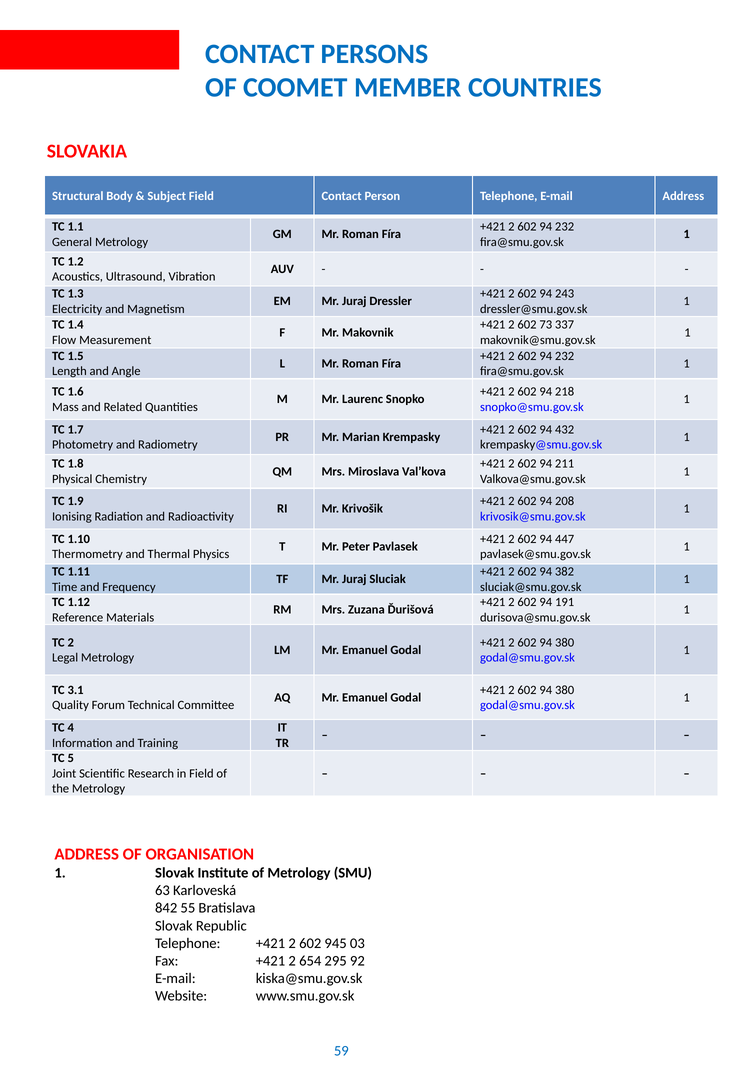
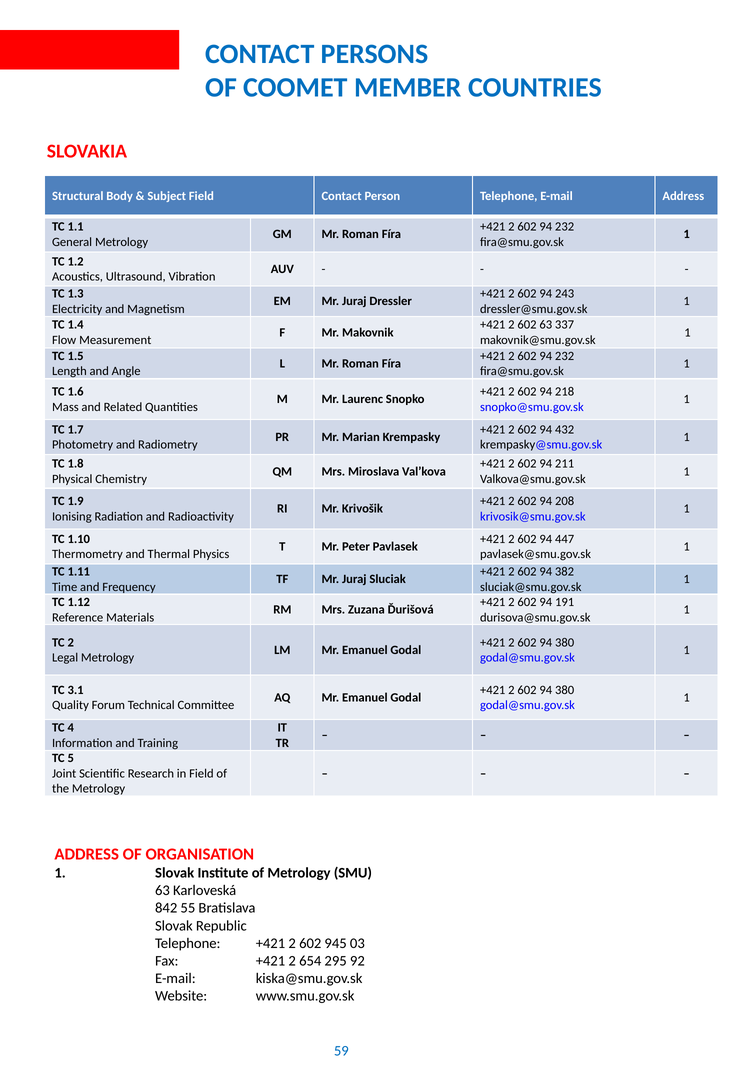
602 73: 73 -> 63
